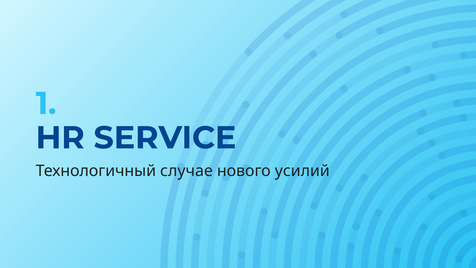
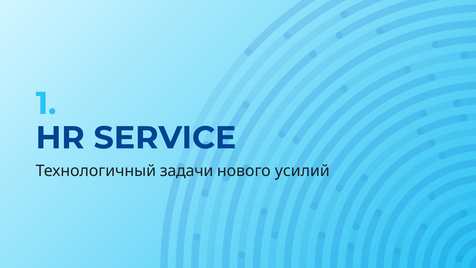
случае: случае -> задачи
